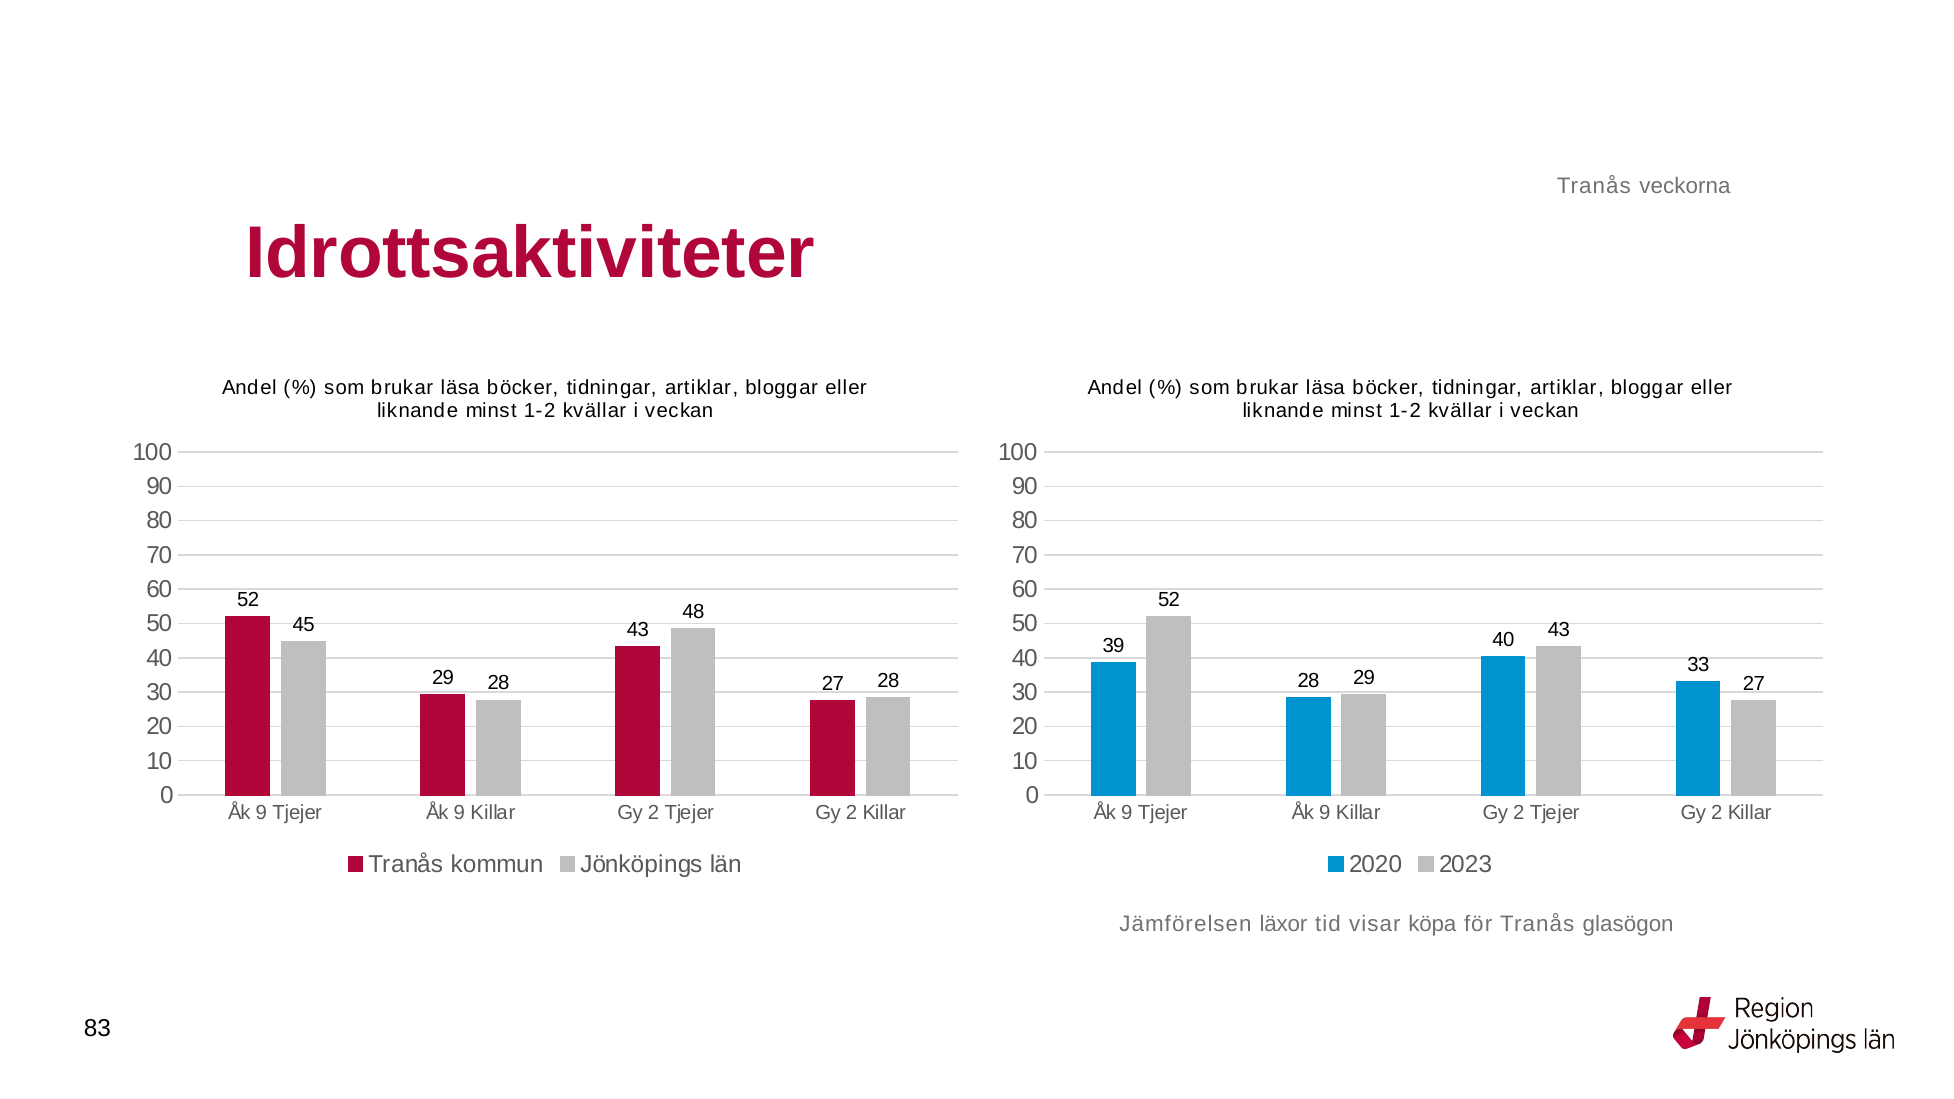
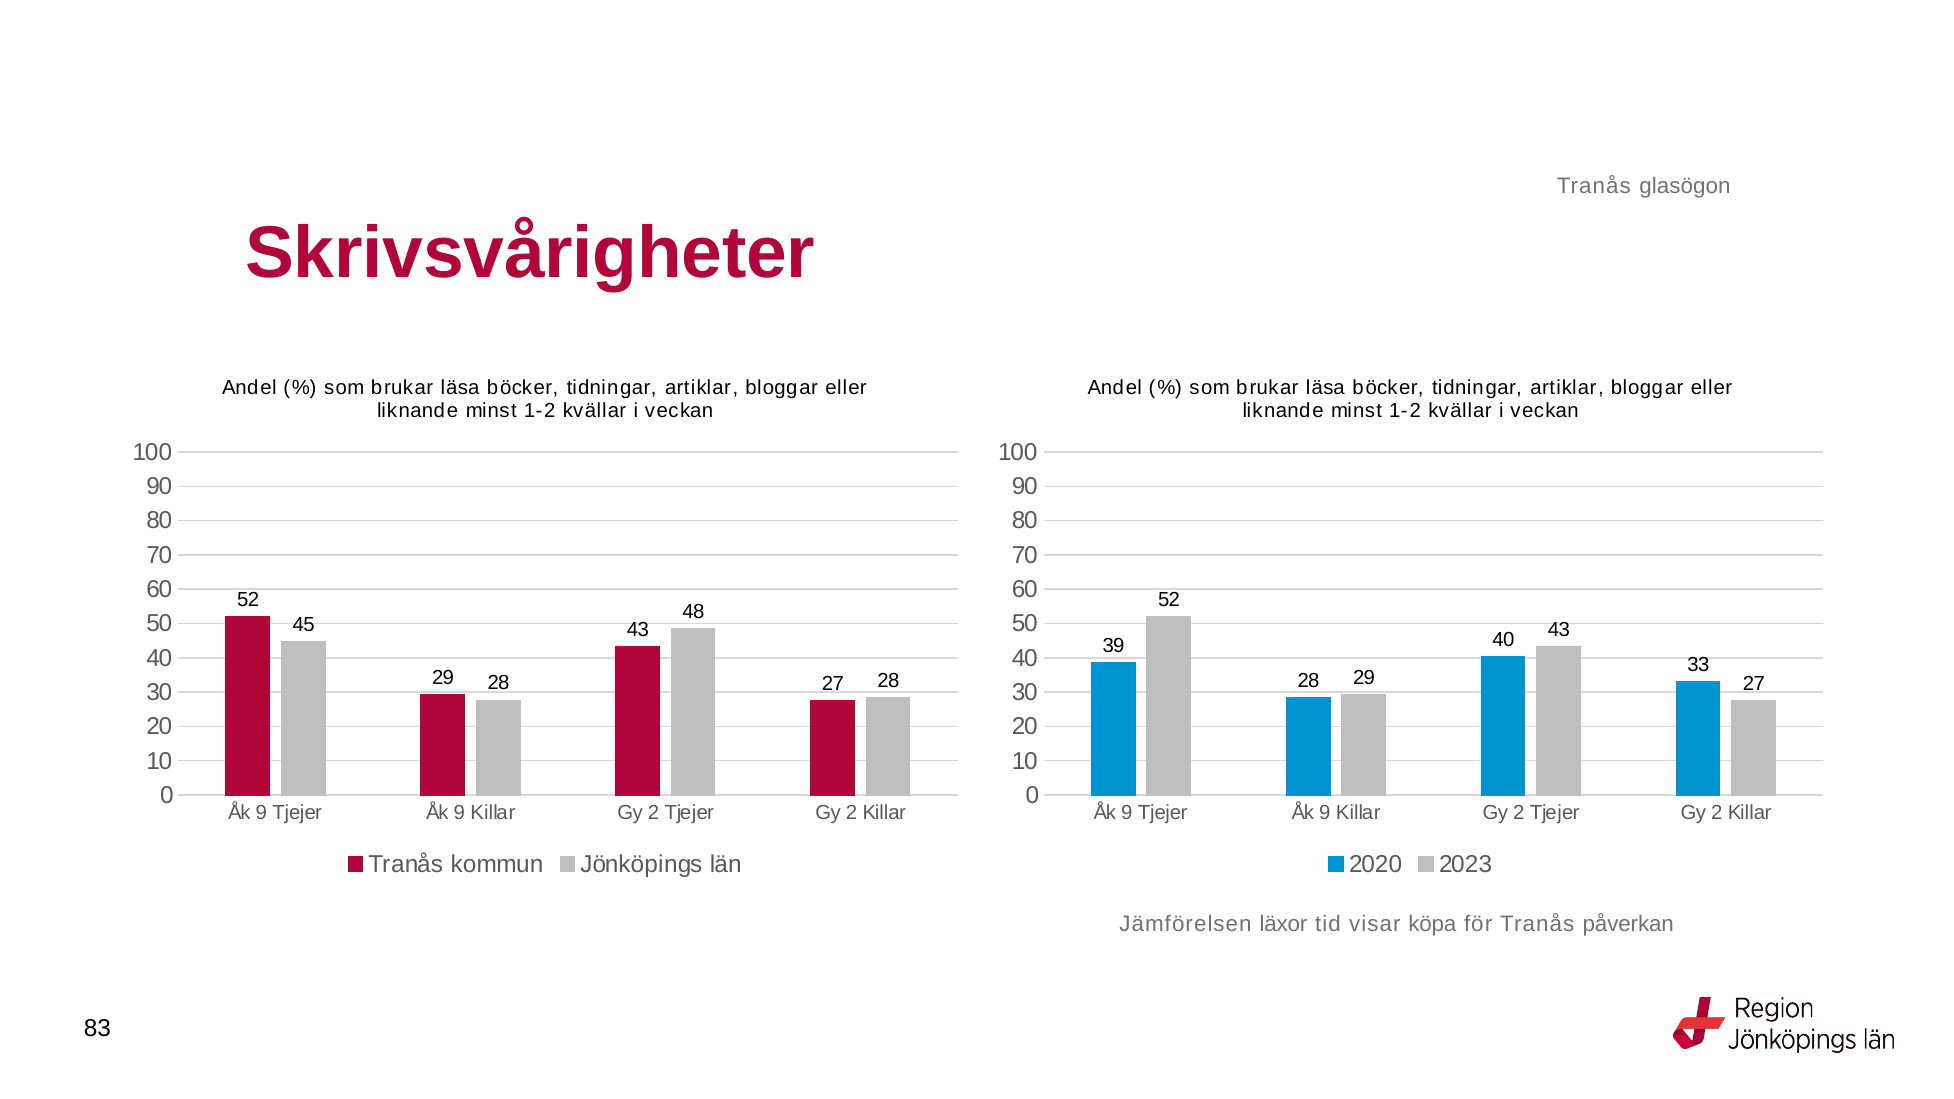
veckorna: veckorna -> glasögon
Idrottsaktiviteter: Idrottsaktiviteter -> Skrivsvårigheter
glasögon: glasögon -> påverkan
